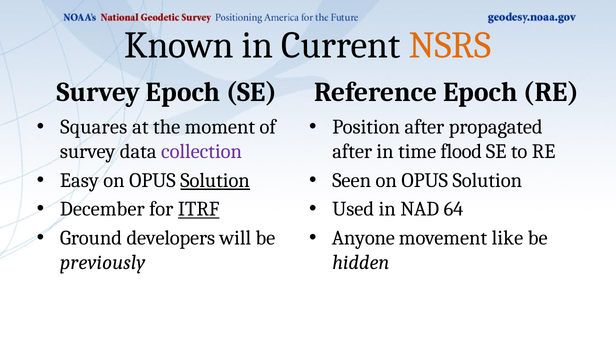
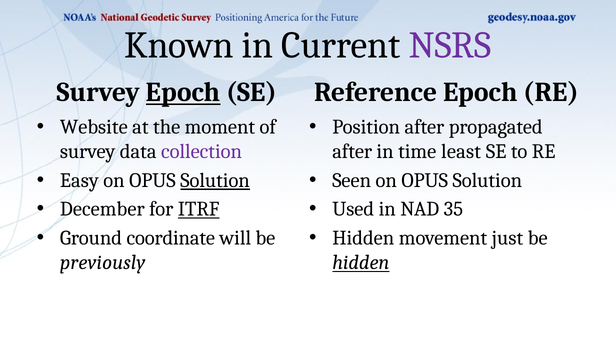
NSRS colour: orange -> purple
Epoch at (183, 92) underline: none -> present
Squares: Squares -> Website
flood: flood -> least
64: 64 -> 35
Anyone at (363, 238): Anyone -> Hidden
like: like -> just
developers: developers -> coordinate
hidden at (361, 262) underline: none -> present
